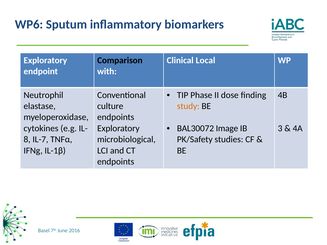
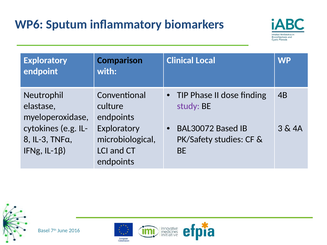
study colour: orange -> purple
Image: Image -> Based
IL-7: IL-7 -> IL-3
